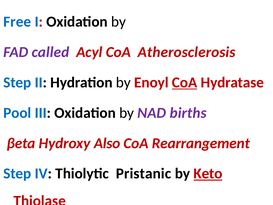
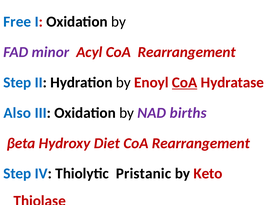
called: called -> minor
Acyl CoA Atherosclerosis: Atherosclerosis -> Rearrangement
Pool: Pool -> Also
Also: Also -> Diet
Keto underline: present -> none
